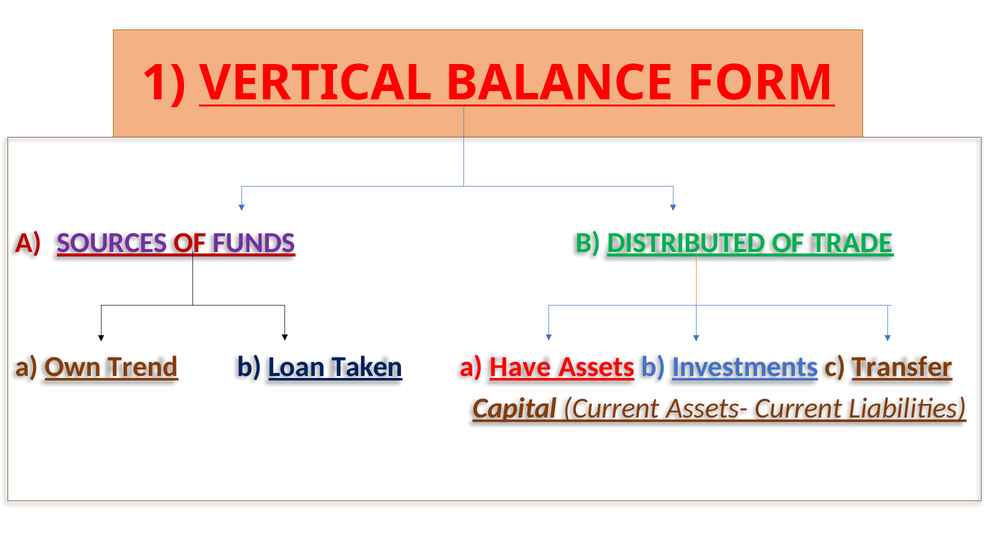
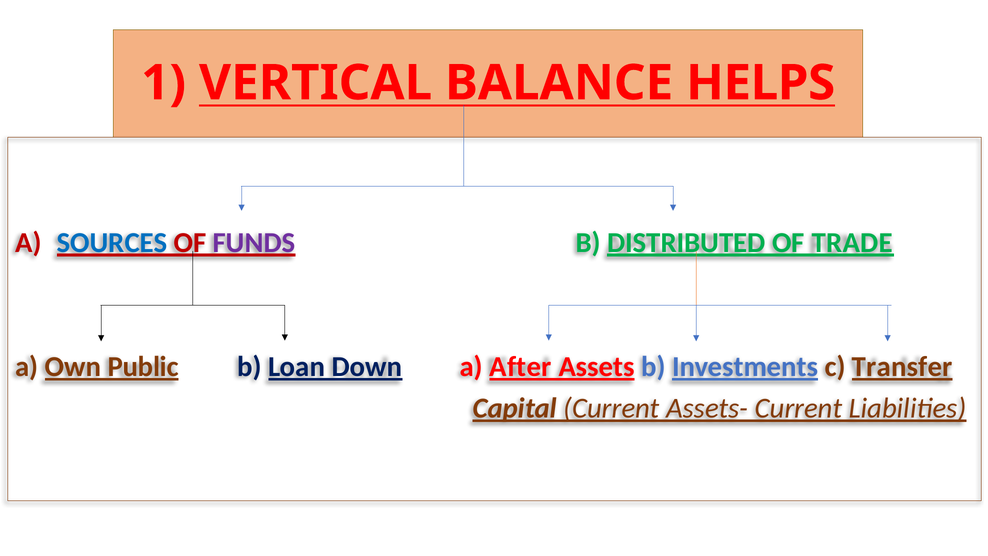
FORM: FORM -> HELPS
SOURCES colour: purple -> blue
Trend: Trend -> Public
Taken: Taken -> Down
Have: Have -> After
